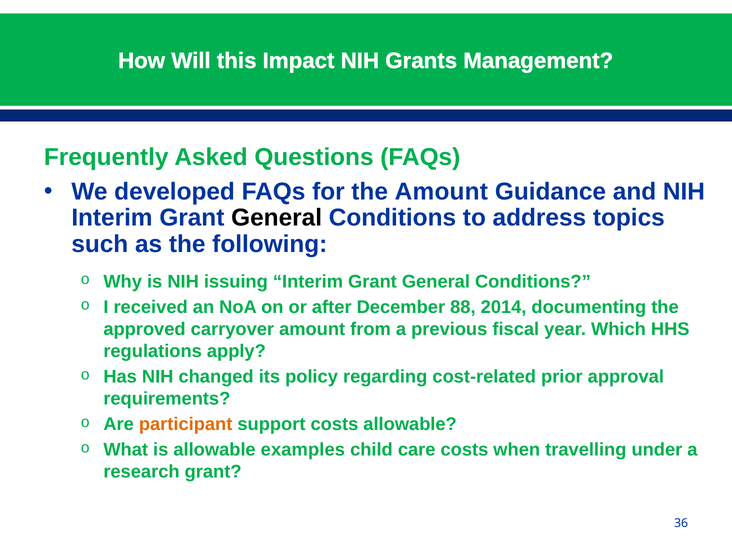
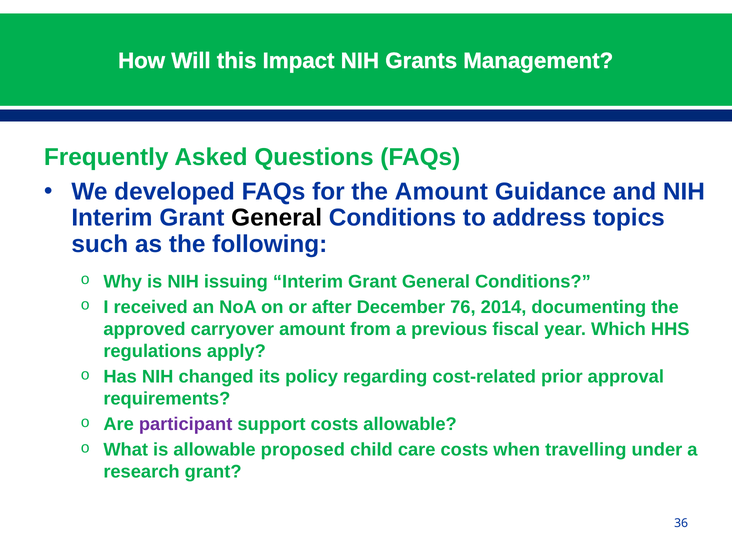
88: 88 -> 76
participant colour: orange -> purple
examples: examples -> proposed
